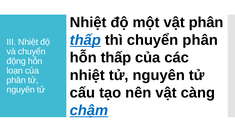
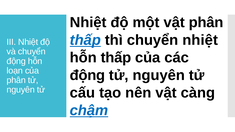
chuyển phân: phân -> nhiệt
nhiệt at (87, 75): nhiệt -> động
